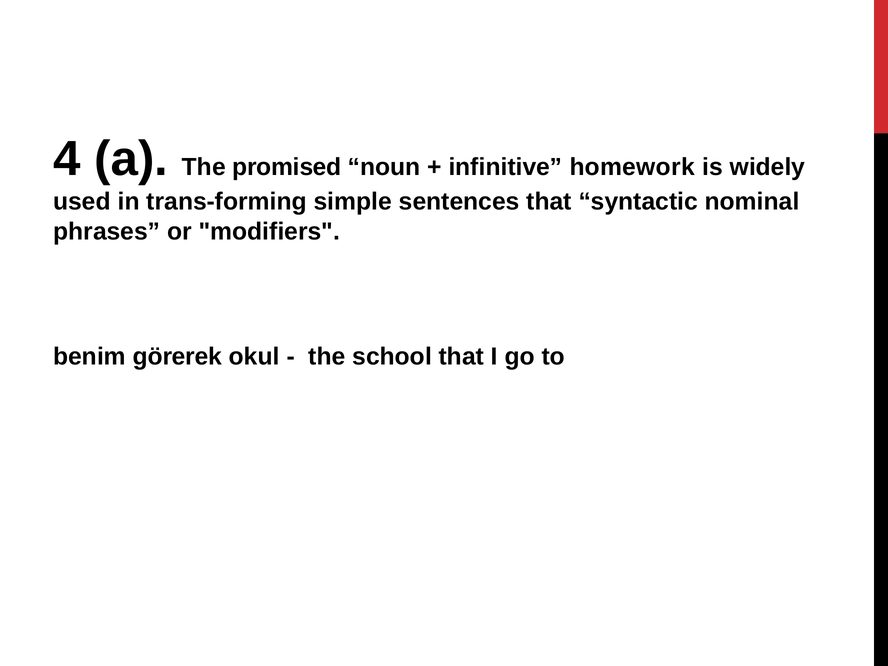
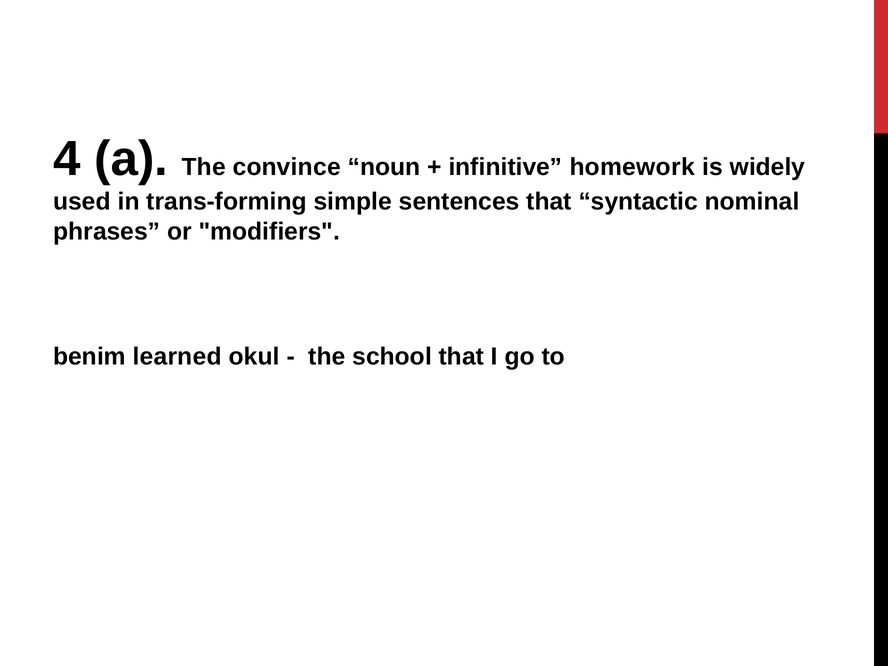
promised: promised -> convince
görerek: görerek -> learned
